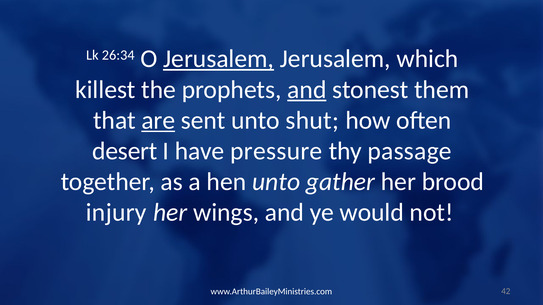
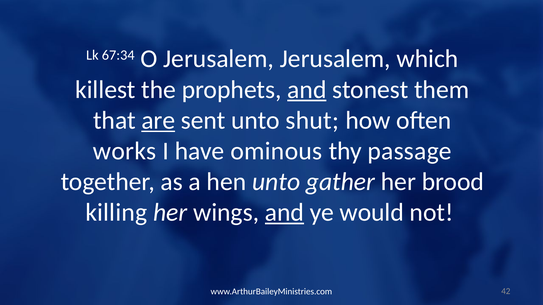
26:34: 26:34 -> 67:34
Jerusalem at (219, 59) underline: present -> none
desert: desert -> works
pressure: pressure -> ominous
injury: injury -> killing
and at (284, 213) underline: none -> present
